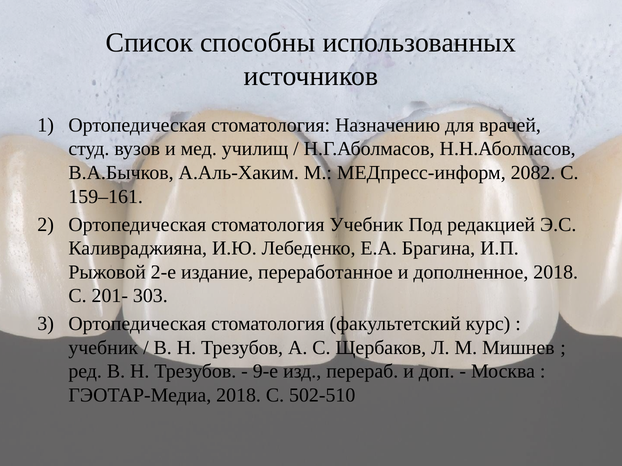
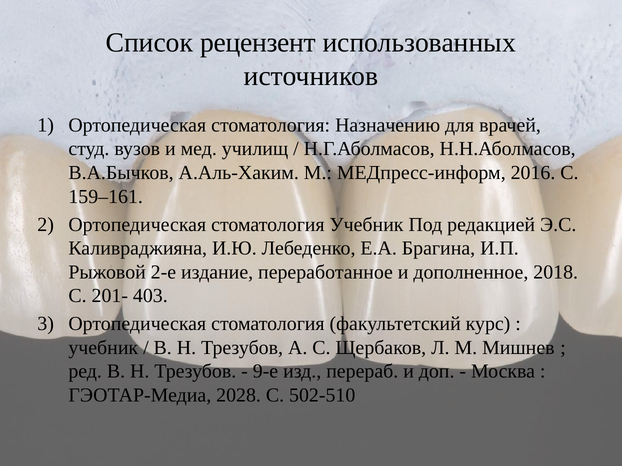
способны: способны -> рецензент
2082: 2082 -> 2016
303: 303 -> 403
ГЭОТАР-Медиа 2018: 2018 -> 2028
